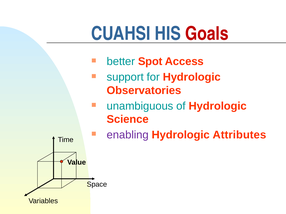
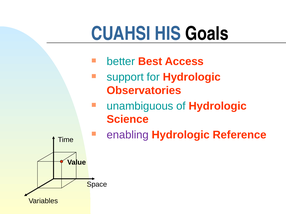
Goals colour: red -> black
Spot: Spot -> Best
Attributes: Attributes -> Reference
